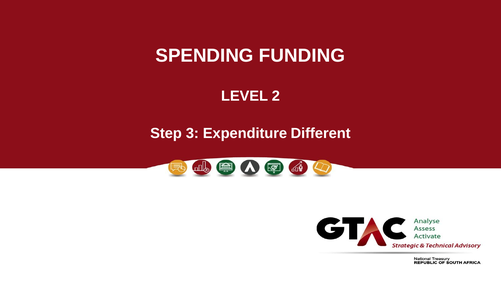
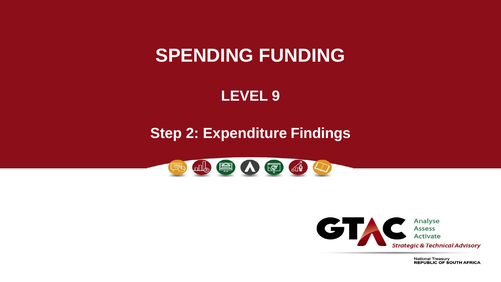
2: 2 -> 9
3: 3 -> 2
Different: Different -> Findings
